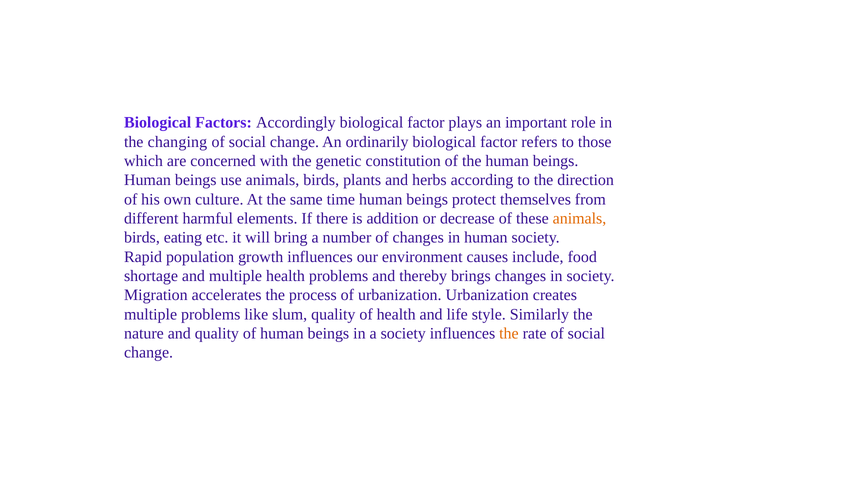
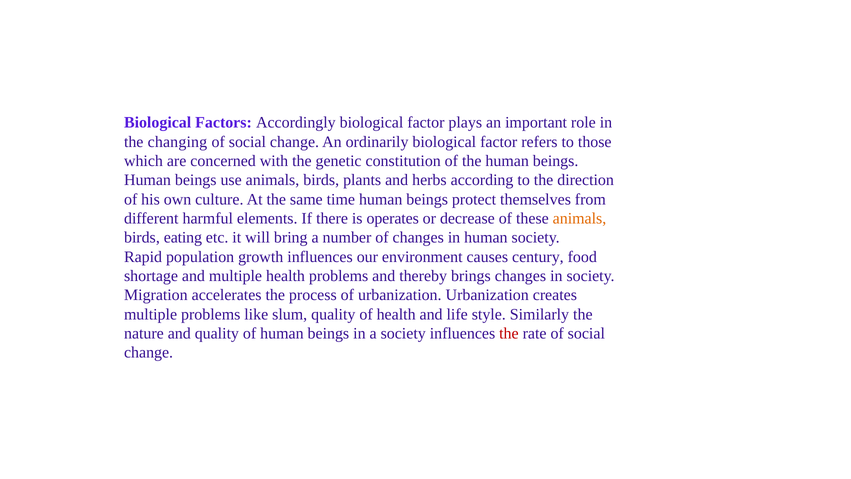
addition: addition -> operates
include: include -> century
the at (509, 333) colour: orange -> red
